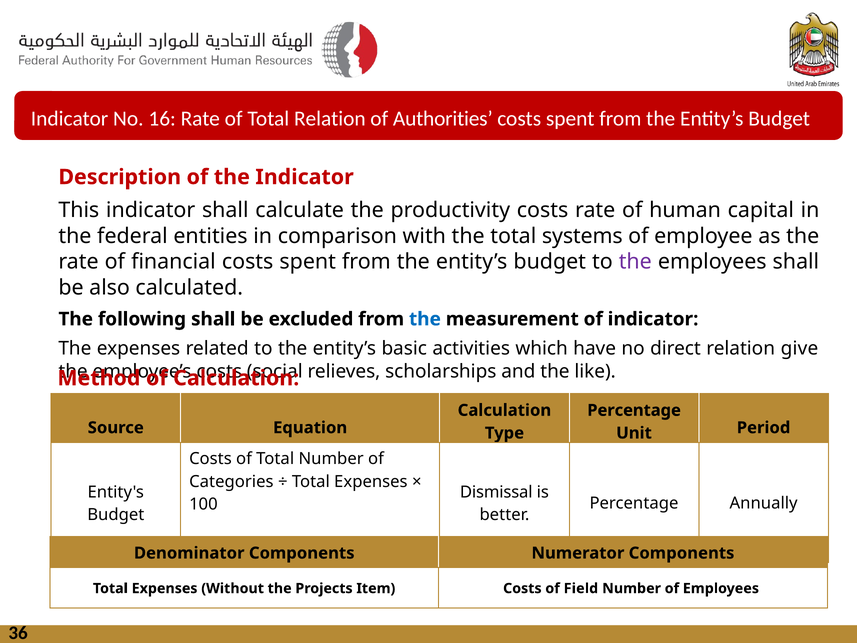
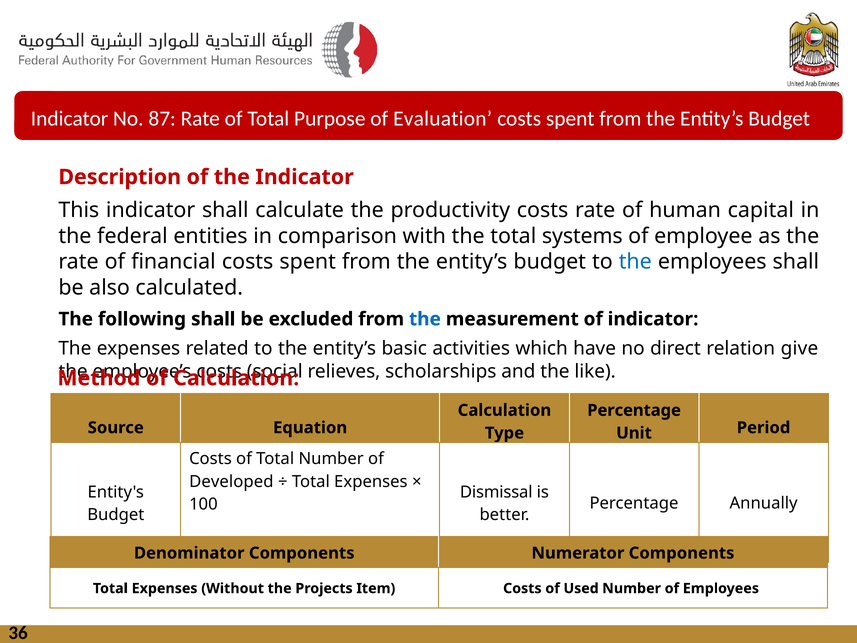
16: 16 -> 87
Total Relation: Relation -> Purpose
Authorities: Authorities -> Evaluation
the at (635, 262) colour: purple -> blue
Categories: Categories -> Developed
Field: Field -> Used
